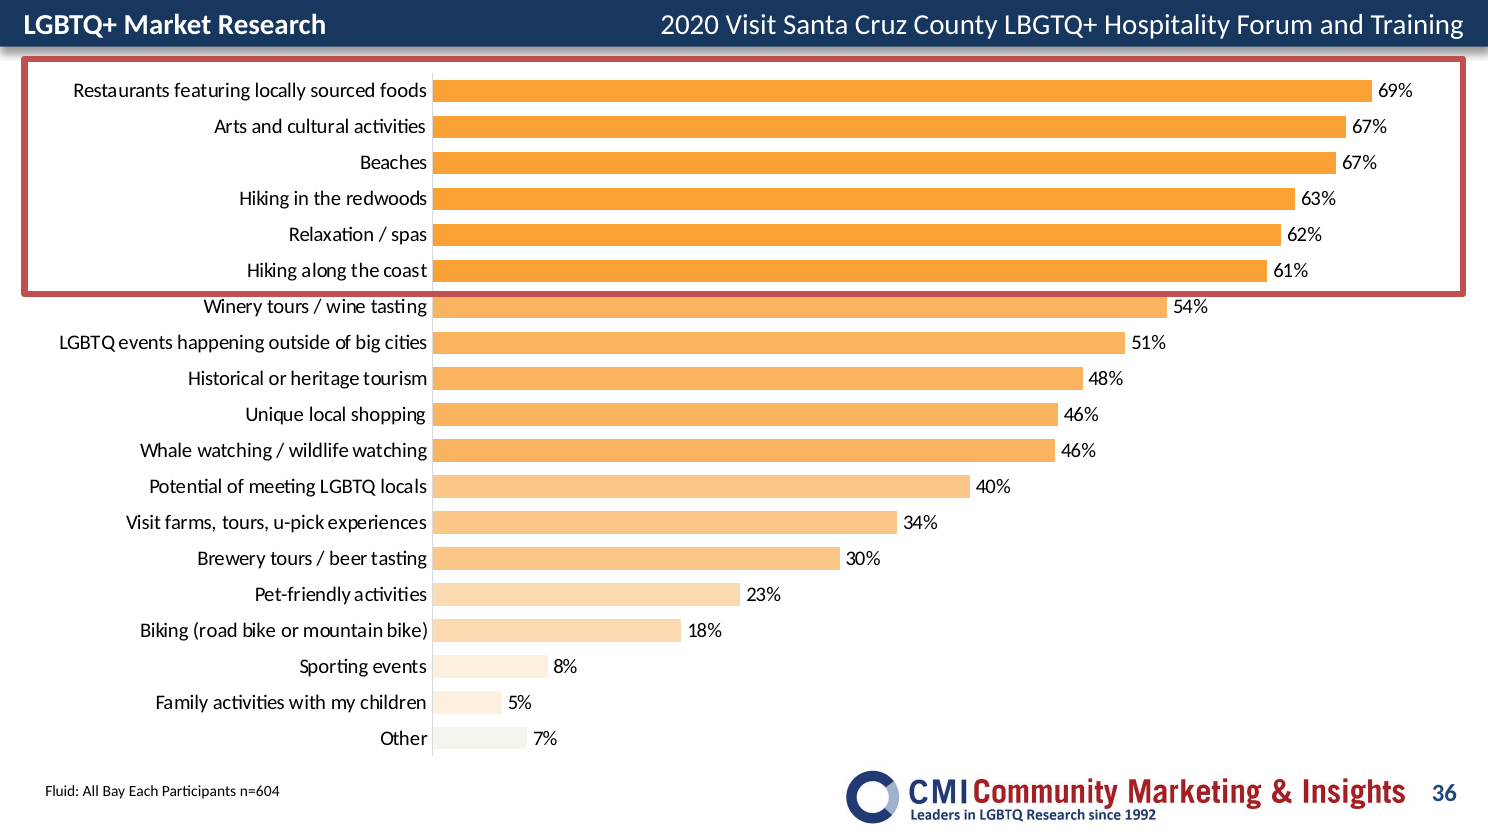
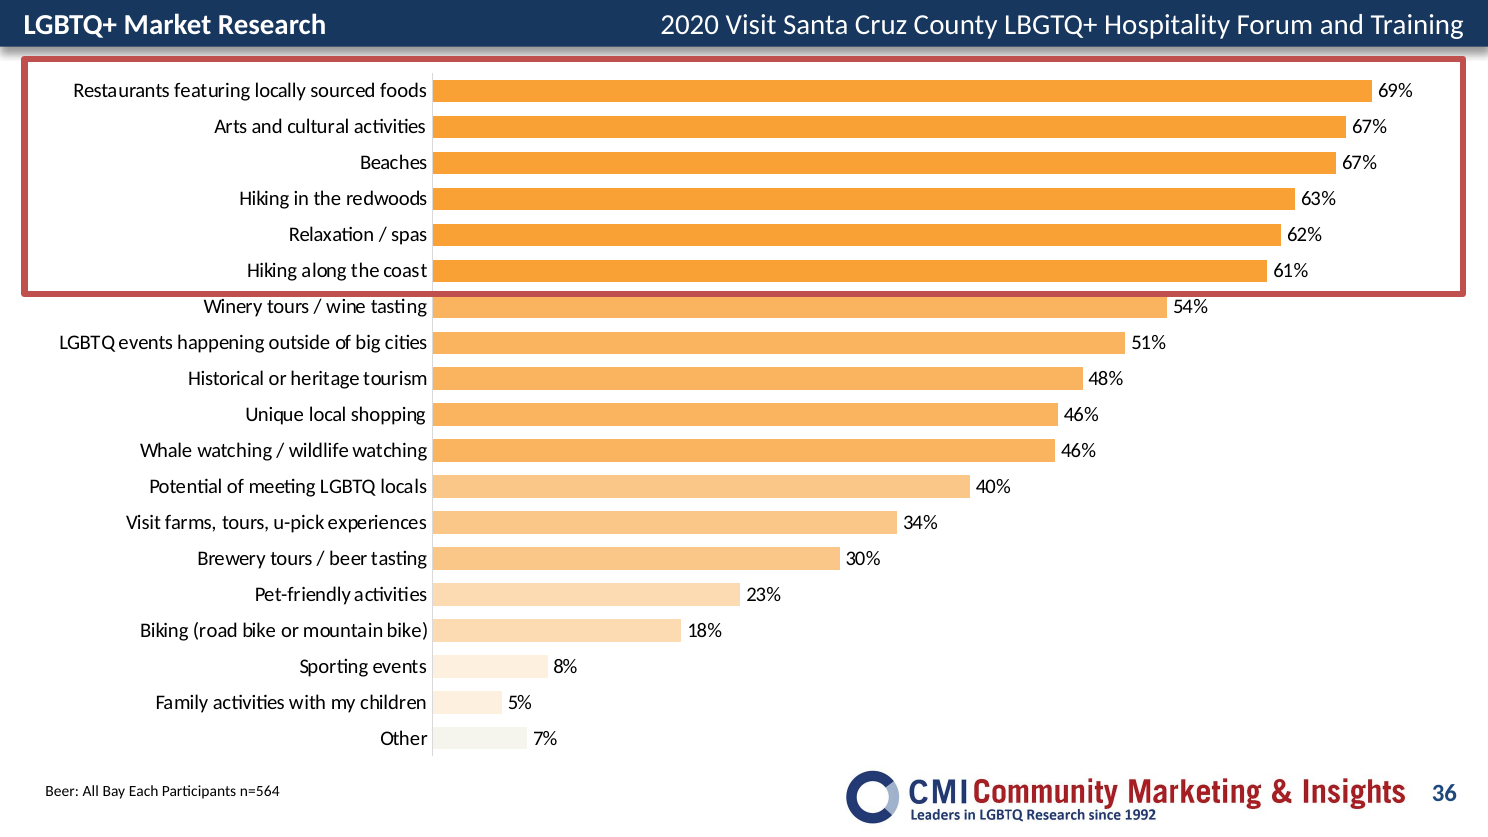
Fluid at (62, 792): Fluid -> Beer
n=604: n=604 -> n=564
